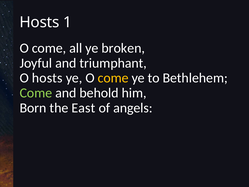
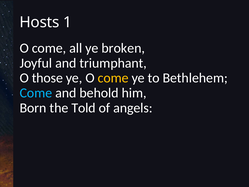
O hosts: hosts -> those
Come at (36, 93) colour: light green -> light blue
East: East -> Told
